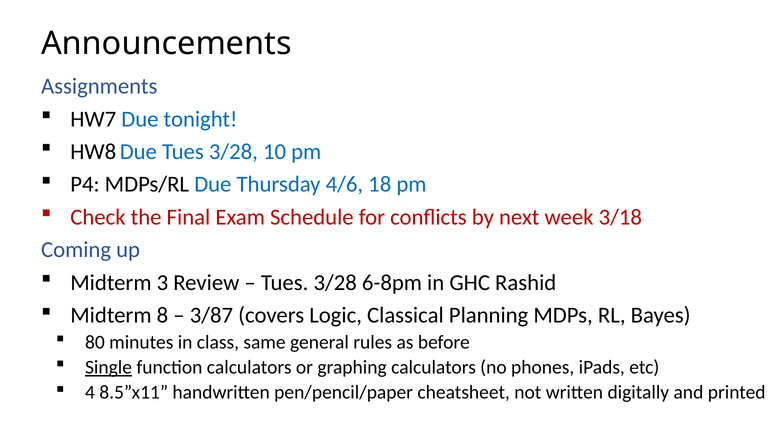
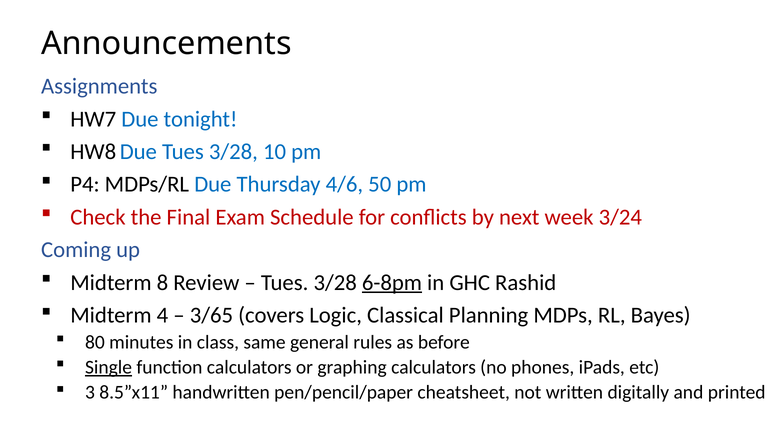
18: 18 -> 50
3/18: 3/18 -> 3/24
3: 3 -> 8
6-8pm underline: none -> present
8: 8 -> 4
3/87: 3/87 -> 3/65
4: 4 -> 3
